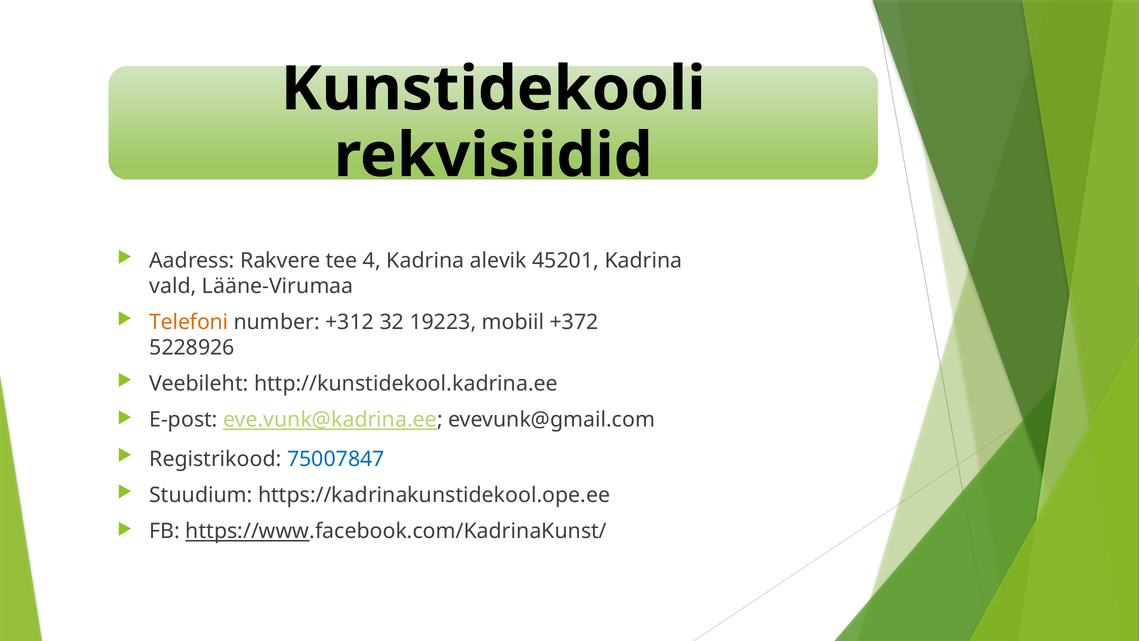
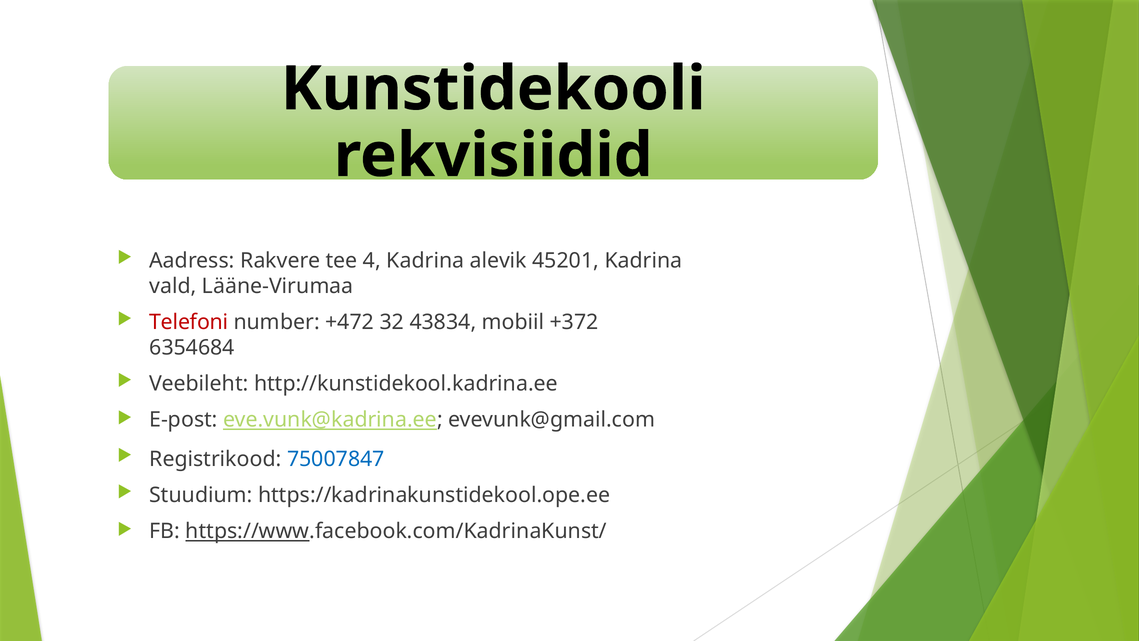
Telefoni colour: orange -> red
+312: +312 -> +472
19223: 19223 -> 43834
5228926: 5228926 -> 6354684
